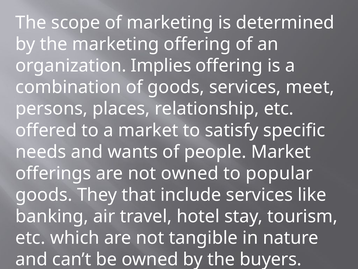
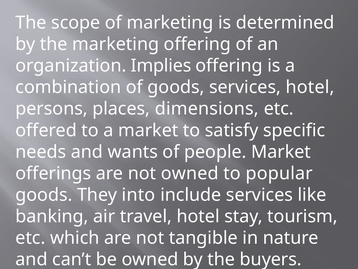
services meet: meet -> hotel
relationship: relationship -> dimensions
that: that -> into
